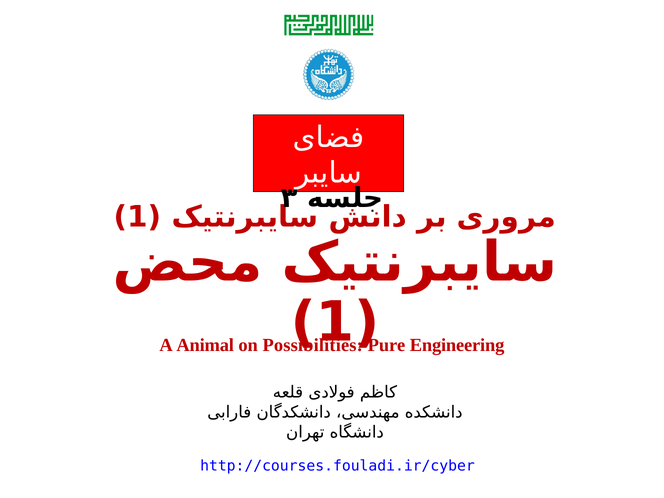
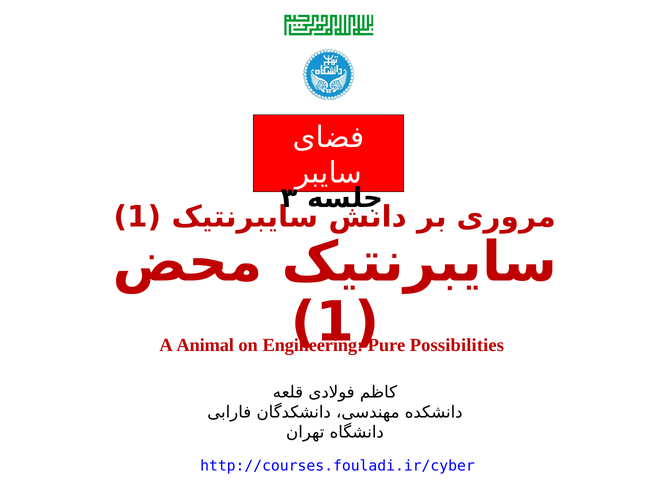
Possibilities: Possibilities -> Engineering
Engineering: Engineering -> Possibilities
